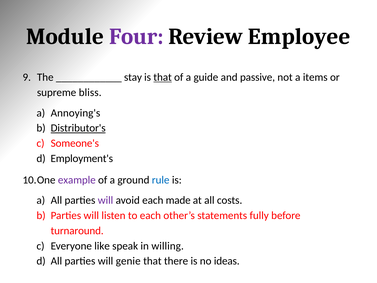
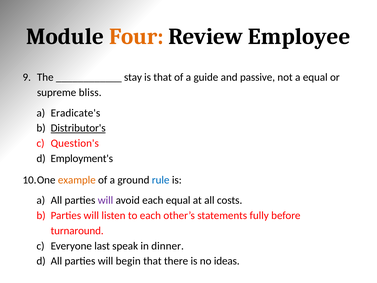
Four colour: purple -> orange
that at (163, 77) underline: present -> none
a items: items -> equal
Annoying's: Annoying's -> Eradicate's
Someone's: Someone's -> Question's
example colour: purple -> orange
each made: made -> equal
like: like -> last
willing: willing -> dinner
genie: genie -> begin
